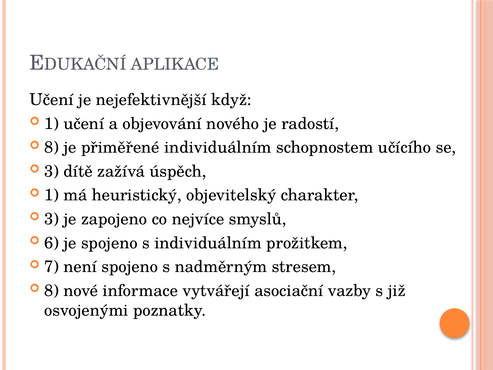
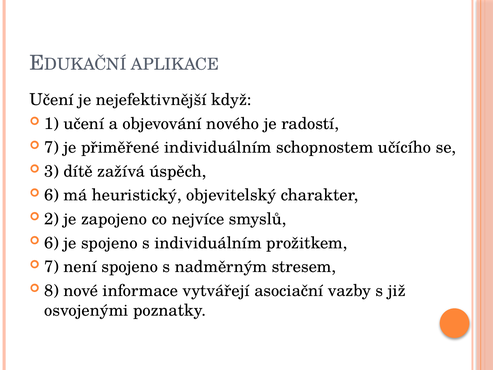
8 at (52, 147): 8 -> 7
1 at (52, 195): 1 -> 6
3 at (52, 219): 3 -> 2
